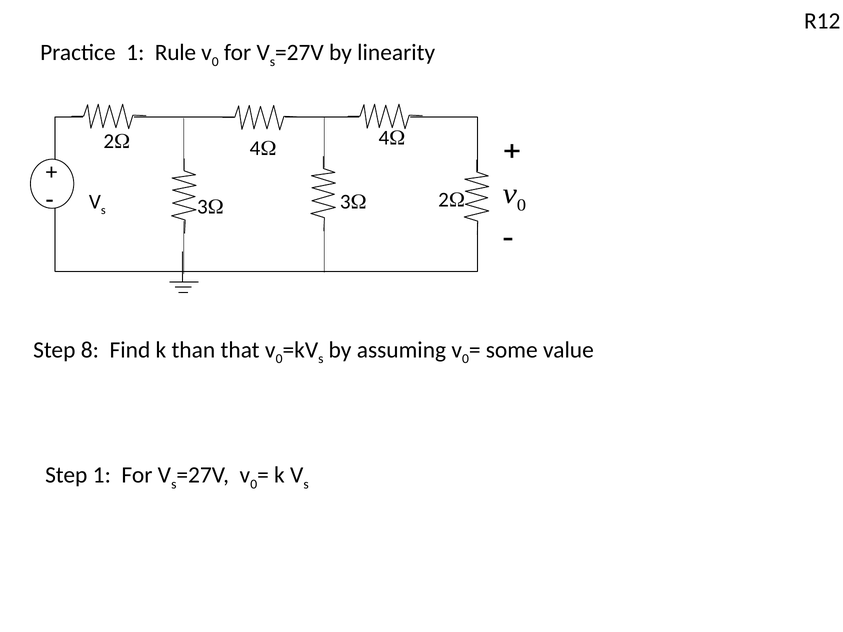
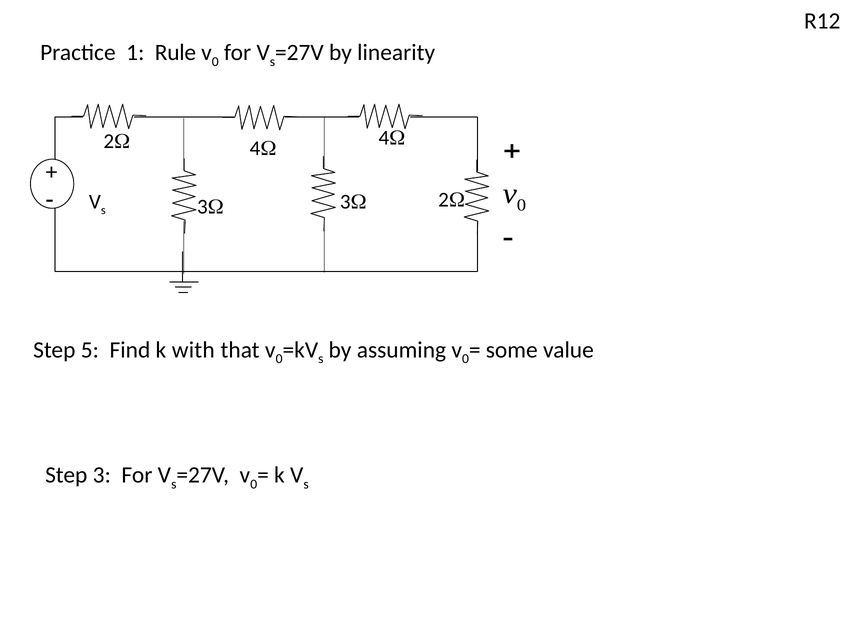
8: 8 -> 5
than: than -> with
Step 1: 1 -> 3
